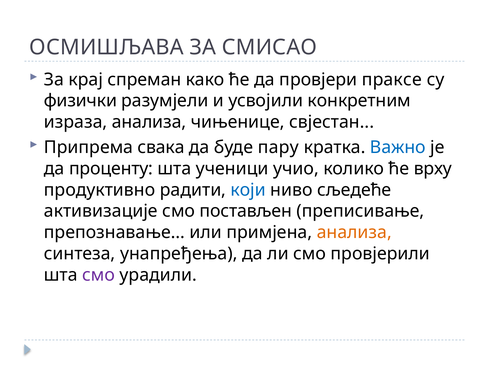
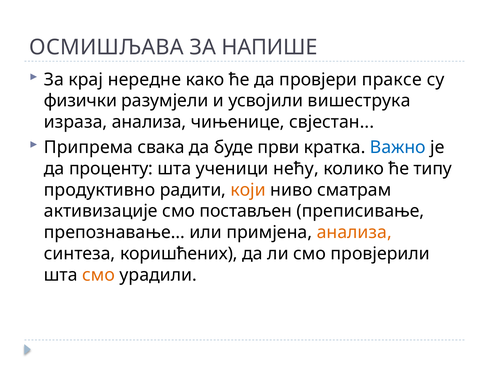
СМИСАО: СМИСАО -> НАПИШЕ
спреман: спреман -> нередне
конкретним: конкретним -> вишеструка
пару: пару -> први
учио: учио -> нећу
врху: врху -> типу
који colour: blue -> orange
сљедеће: сљедеће -> сматрам
унапређења: унапређења -> коришћених
смо at (99, 275) colour: purple -> orange
